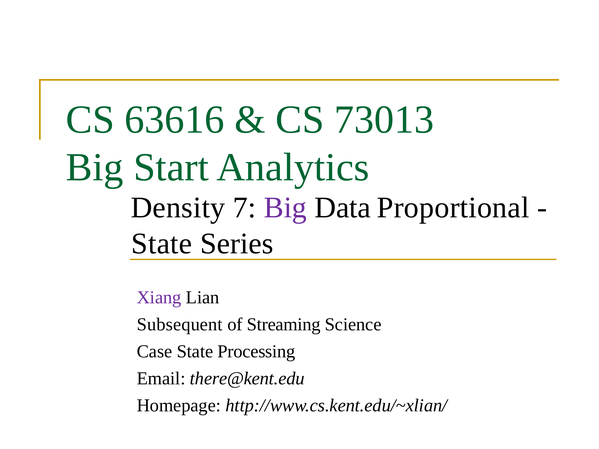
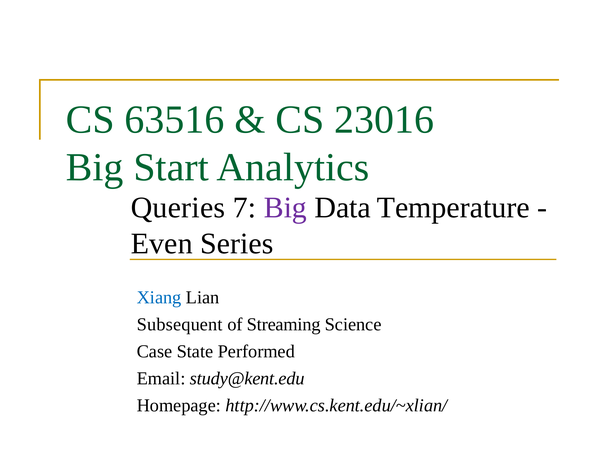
63616: 63616 -> 63516
73013: 73013 -> 23016
Density: Density -> Queries
Proportional: Proportional -> Temperature
State at (162, 244): State -> Even
Xiang colour: purple -> blue
Processing: Processing -> Performed
there@kent.edu: there@kent.edu -> study@kent.edu
